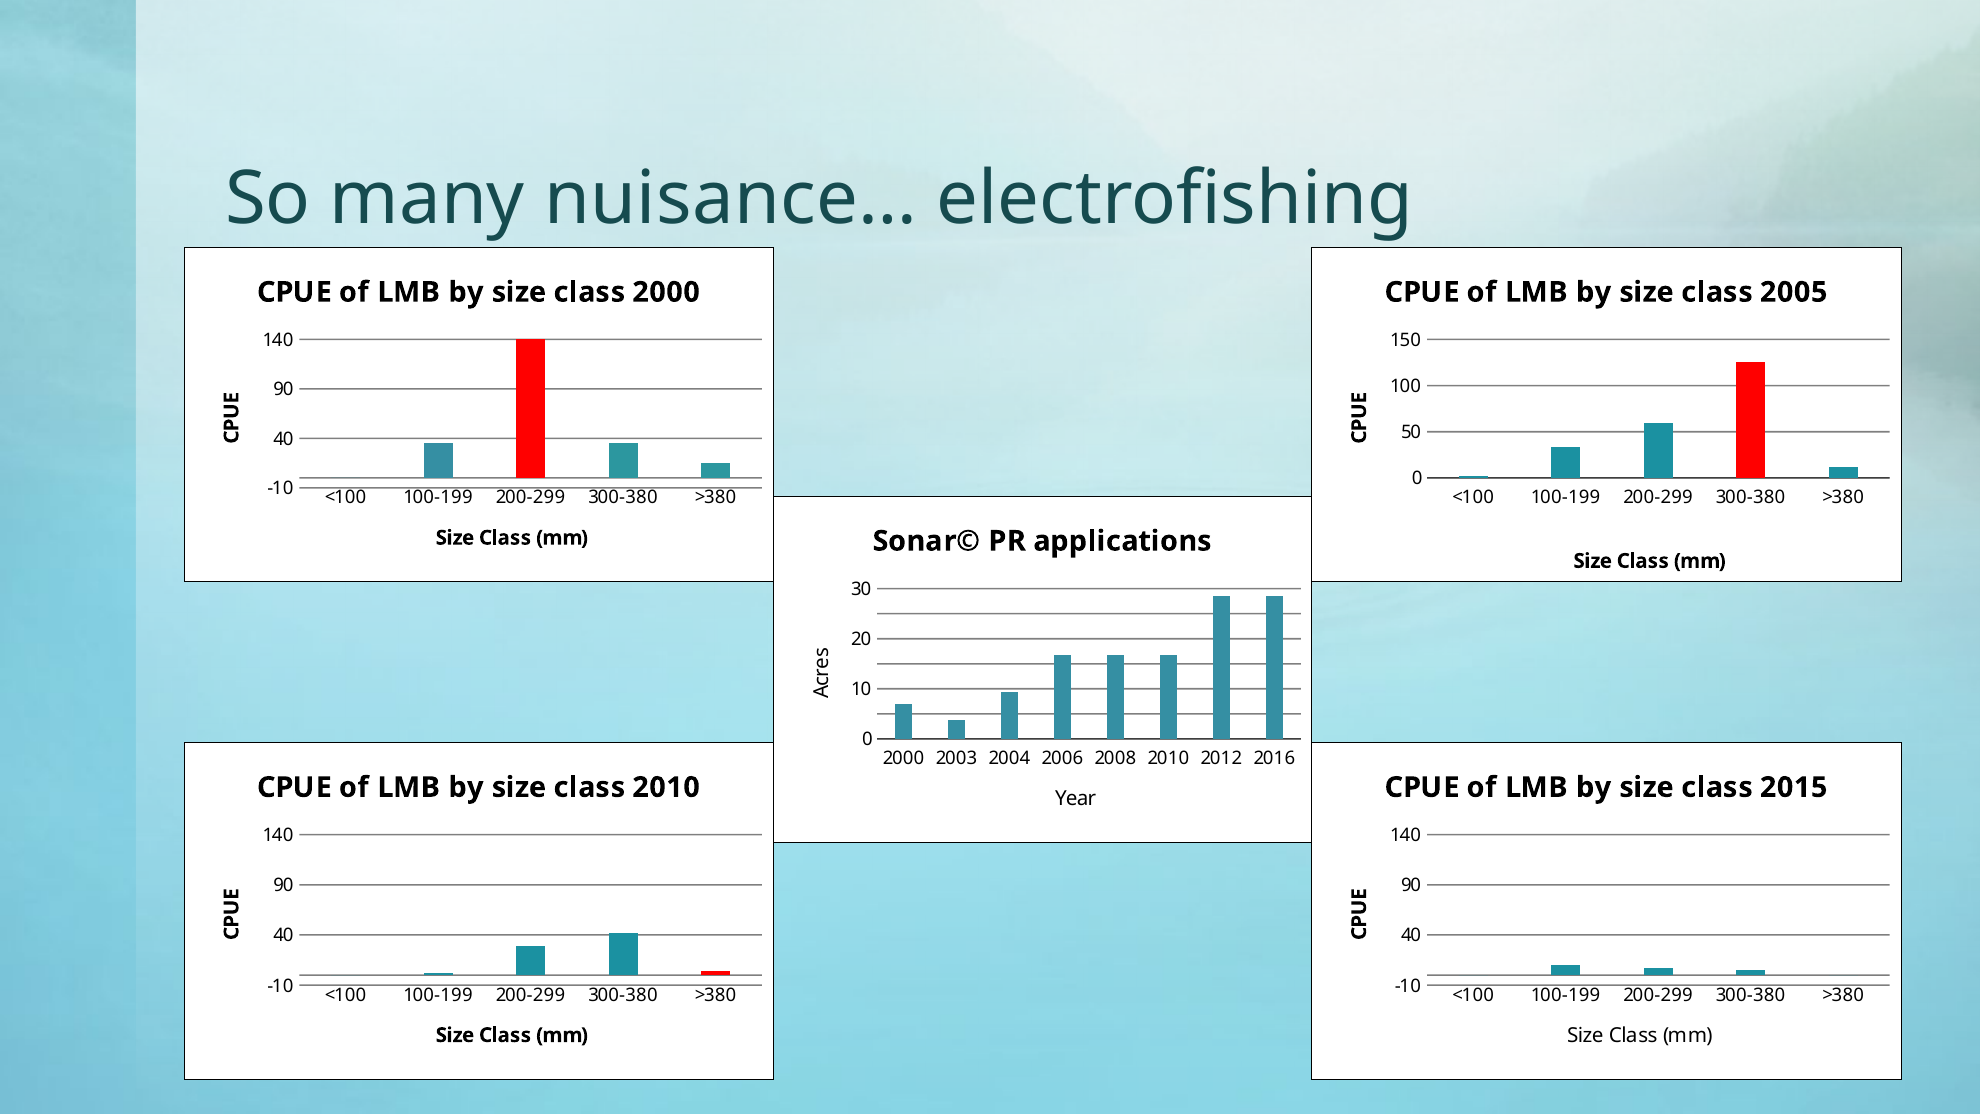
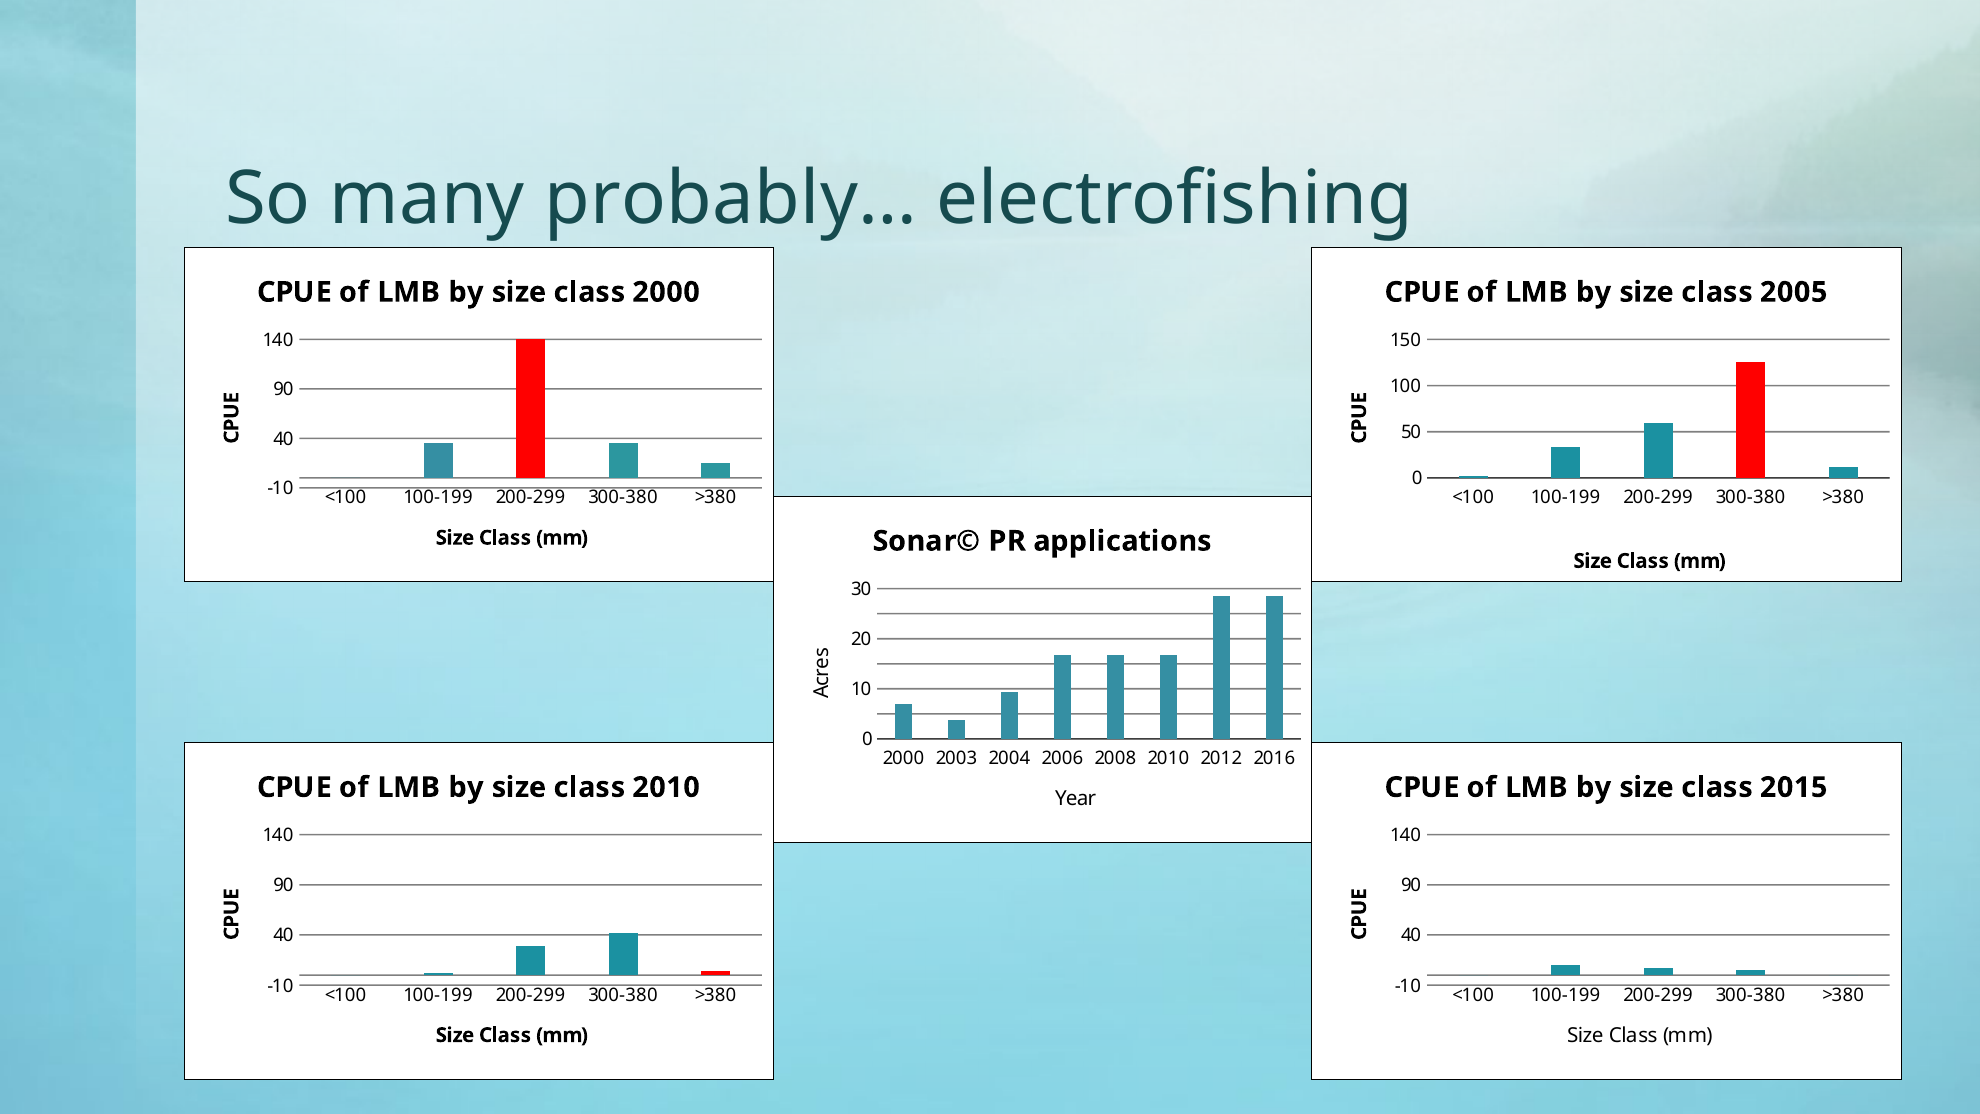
nuisance…: nuisance… -> probably…
